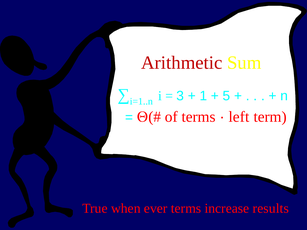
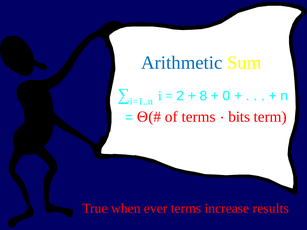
Arithmetic colour: red -> blue
3: 3 -> 2
1: 1 -> 8
5: 5 -> 0
left: left -> bits
